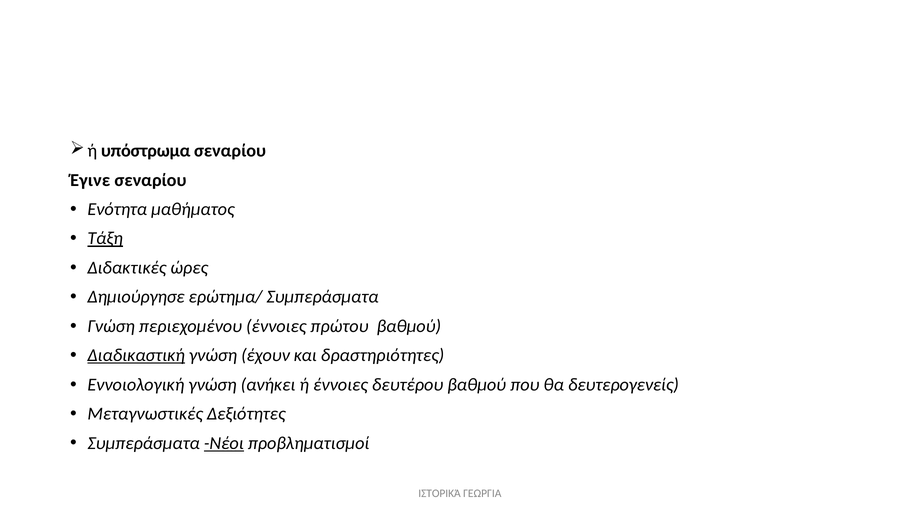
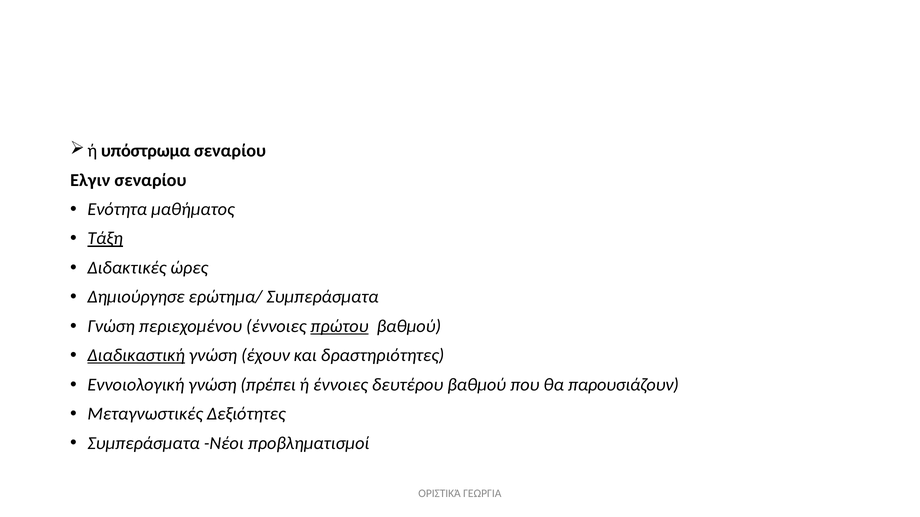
Έγινε: Έγινε -> Ελγιν
πρώτου underline: none -> present
ανήκει: ανήκει -> πρέπει
δευτερογενείς: δευτερογενείς -> παρουσιάζουν
Νέοι underline: present -> none
ΙΣΤΟΡΙΚΆ: ΙΣΤΟΡΙΚΆ -> ΟΡΙΣΤΙΚΆ
